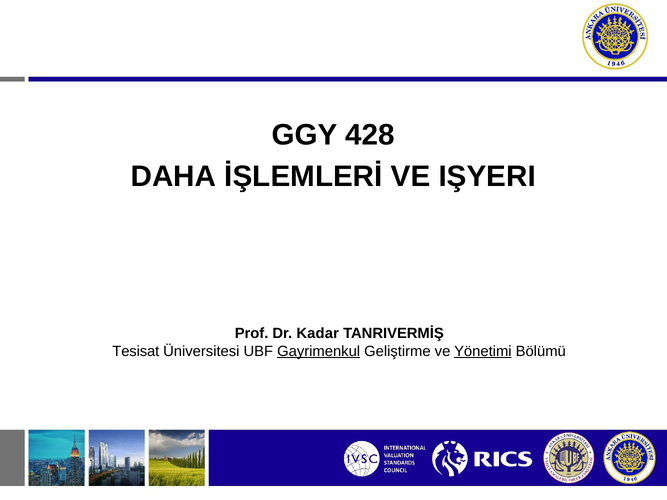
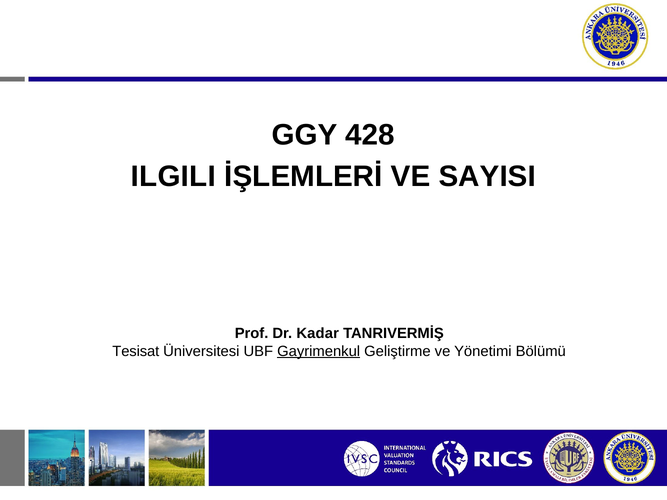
DAHA: DAHA -> ILGILI
IŞYERI: IŞYERI -> SAYISI
Yönetimi underline: present -> none
